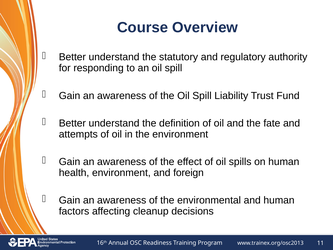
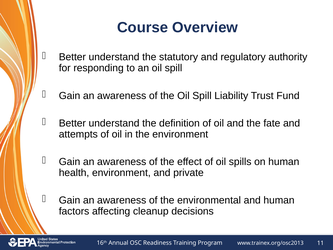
foreign: foreign -> private
